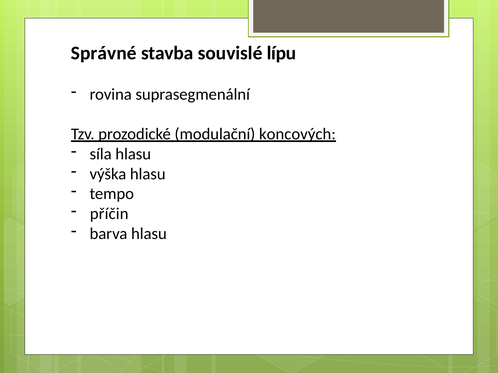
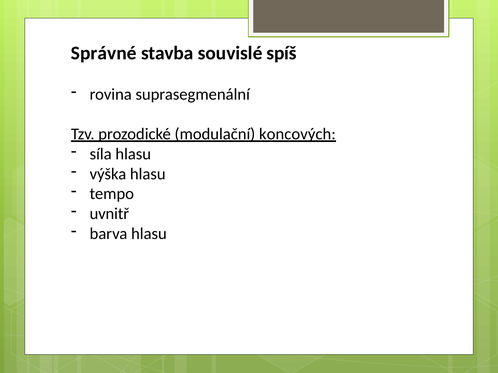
lípu: lípu -> spíš
příčin: příčin -> uvnitř
